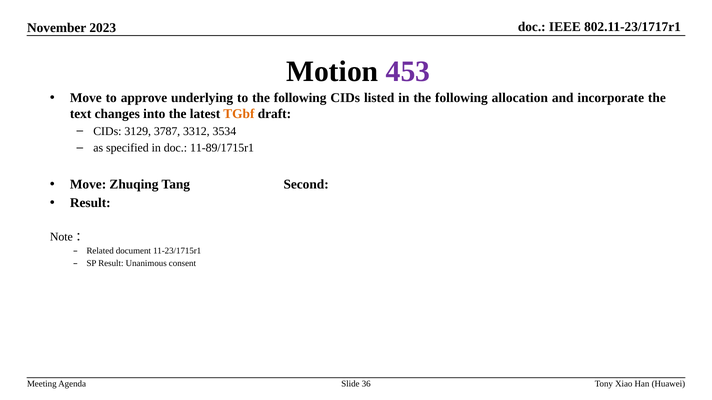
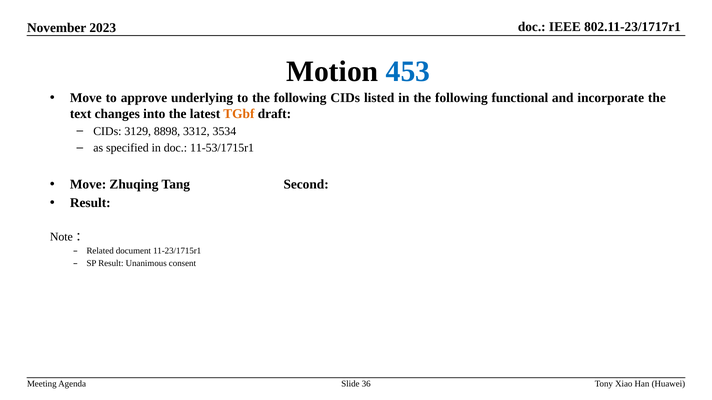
453 colour: purple -> blue
allocation: allocation -> functional
3787: 3787 -> 8898
11-89/1715r1: 11-89/1715r1 -> 11-53/1715r1
